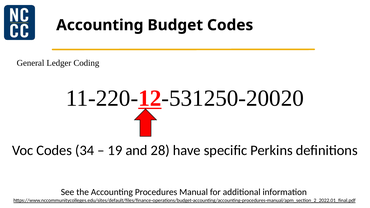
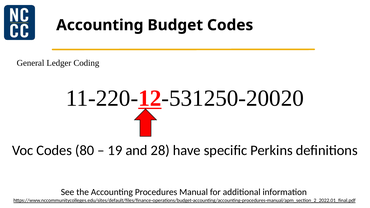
34: 34 -> 80
